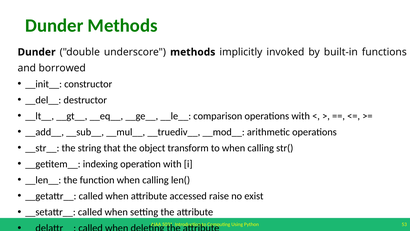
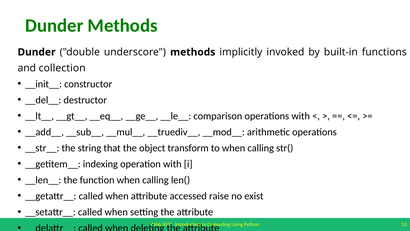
borrowed: borrowed -> collection
